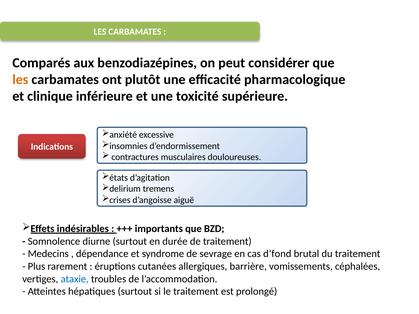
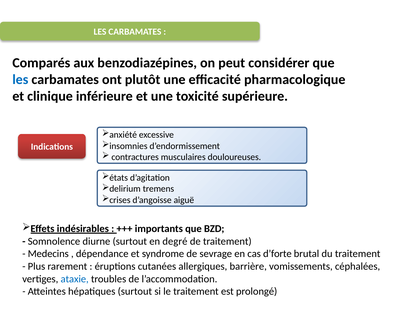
les at (20, 80) colour: orange -> blue
durée: durée -> degré
d’fond: d’fond -> d’forte
